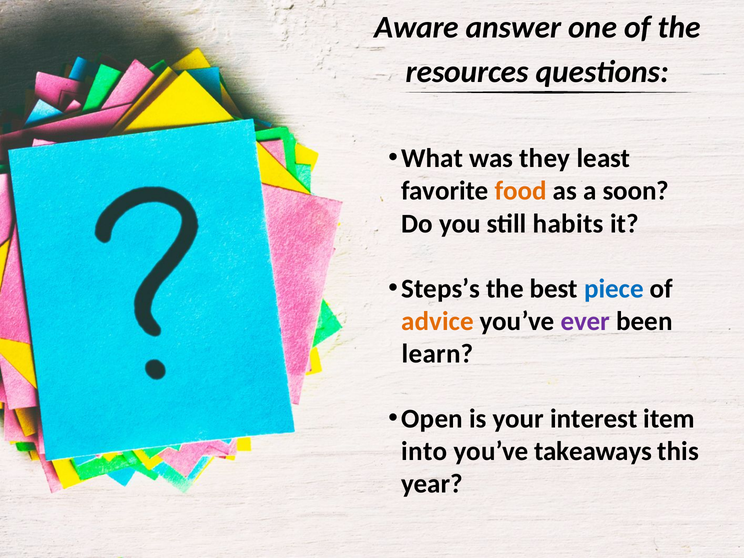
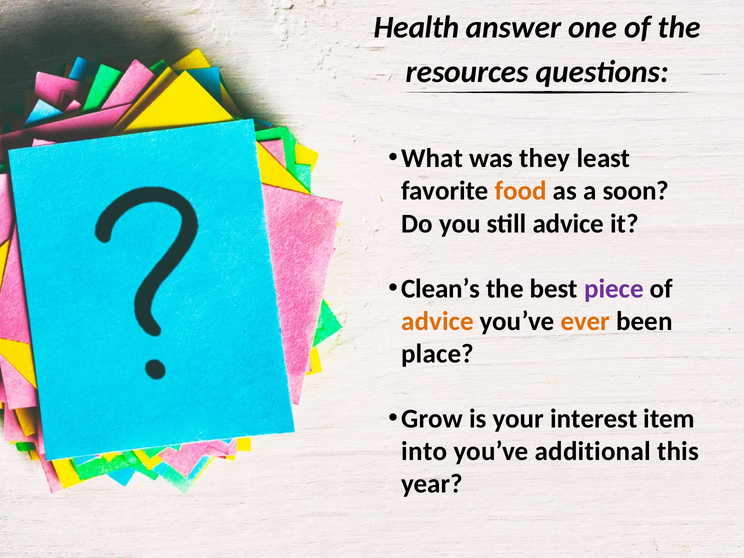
Aware: Aware -> Health
still habits: habits -> advice
Steps’s: Steps’s -> Clean’s
piece colour: blue -> purple
ever colour: purple -> orange
learn: learn -> place
Open: Open -> Grow
takeaways: takeaways -> additional
